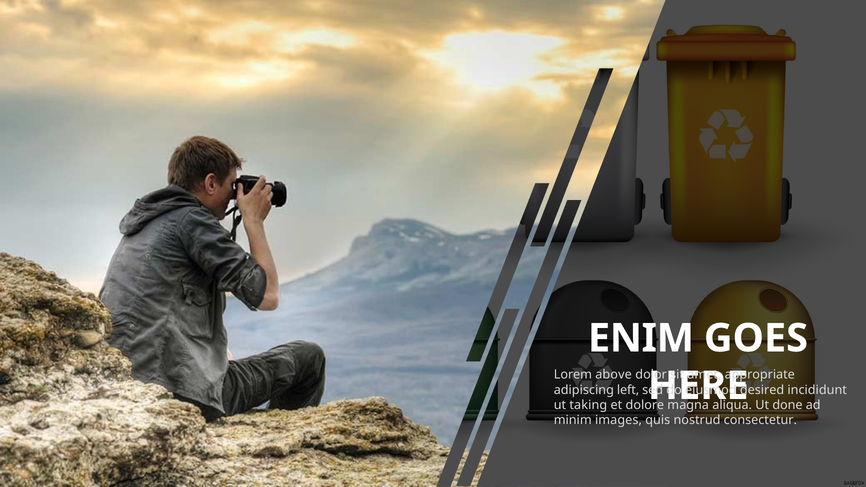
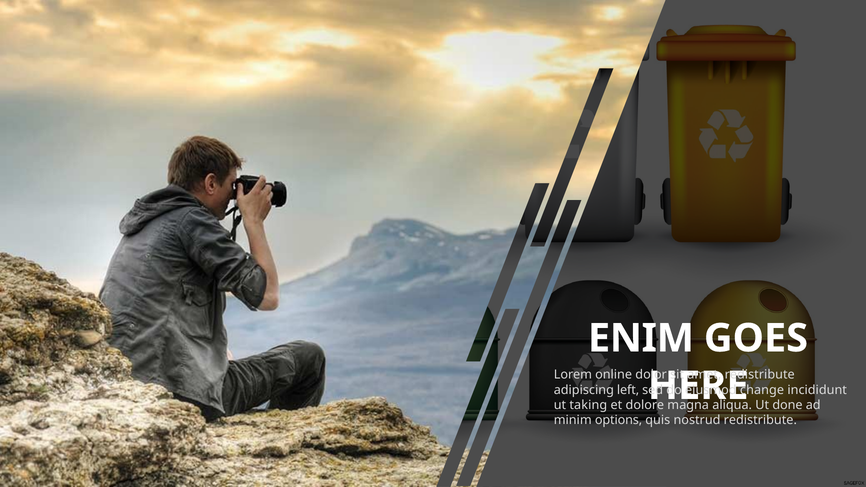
above: above -> online
appropriate at (760, 375): appropriate -> redistribute
desired: desired -> change
images: images -> options
nostrud consectetur: consectetur -> redistribute
